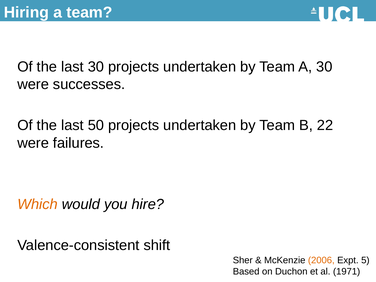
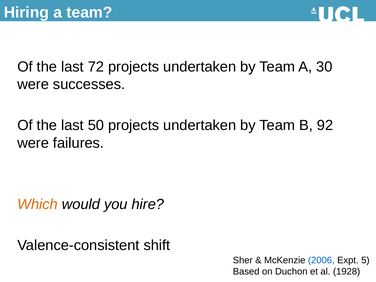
last 30: 30 -> 72
22: 22 -> 92
2006 colour: orange -> blue
1971: 1971 -> 1928
